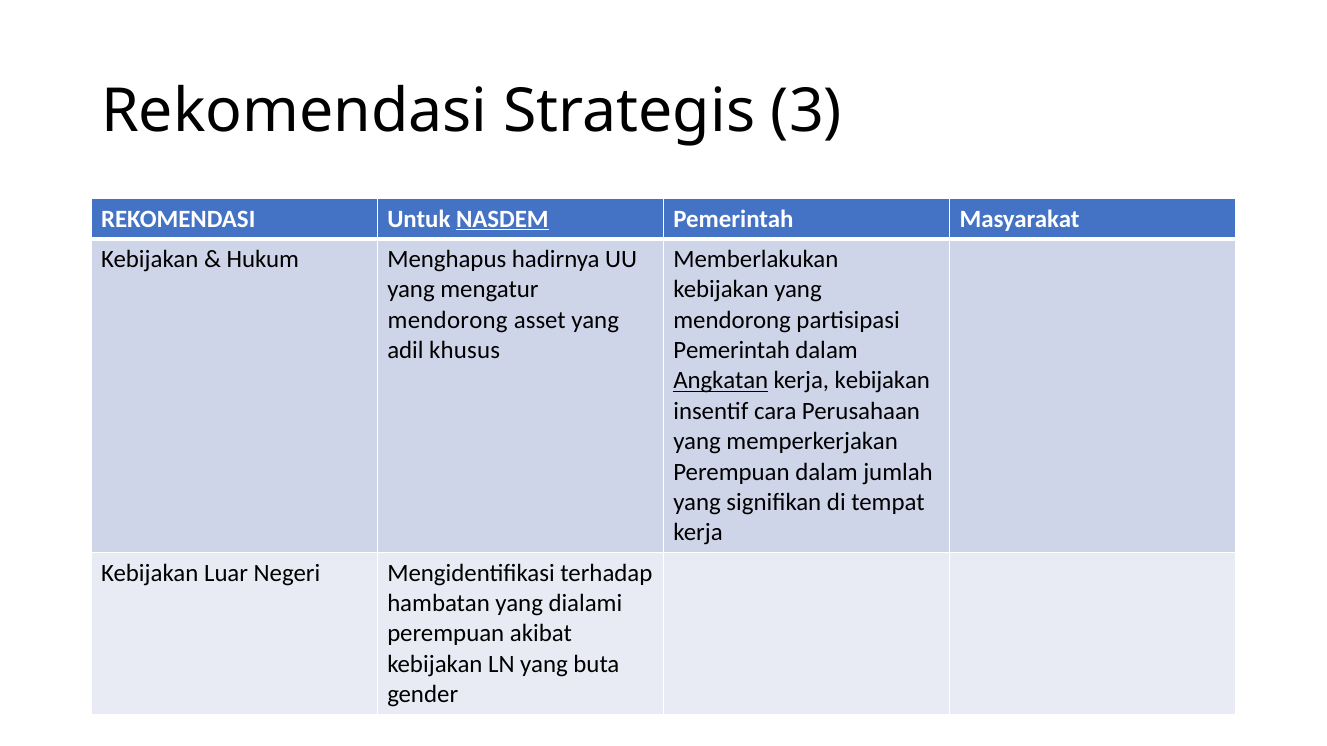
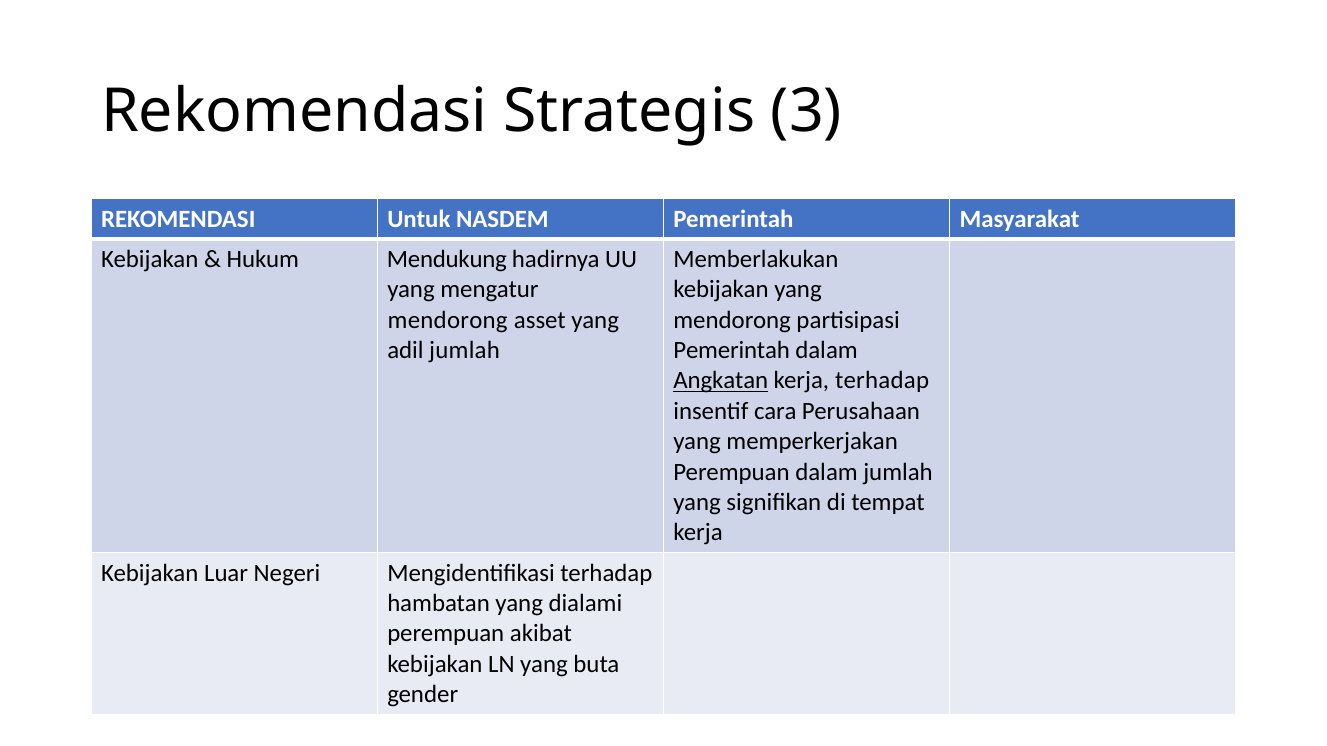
NASDEM underline: present -> none
Menghapus: Menghapus -> Mendukung
adil khusus: khusus -> jumlah
kebijakan at (882, 381): kebijakan -> terhadap
